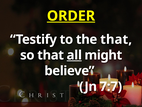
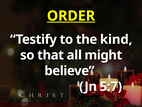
the that: that -> kind
all underline: present -> none
7:7: 7:7 -> 5:7
